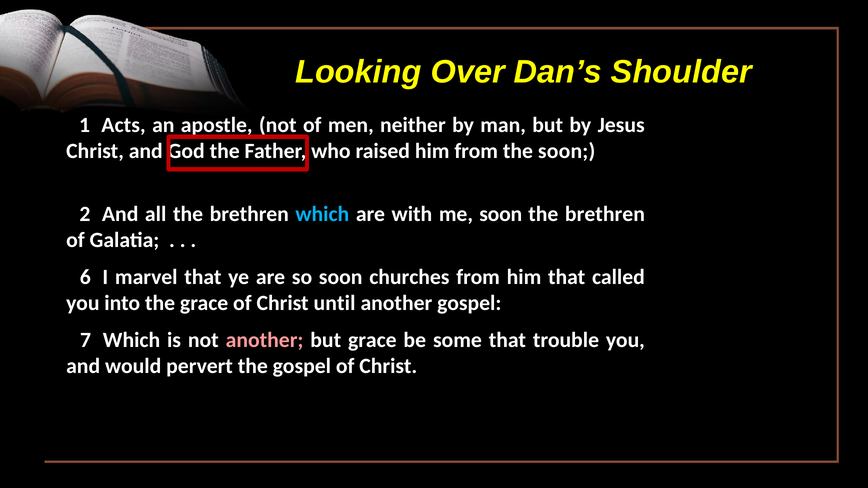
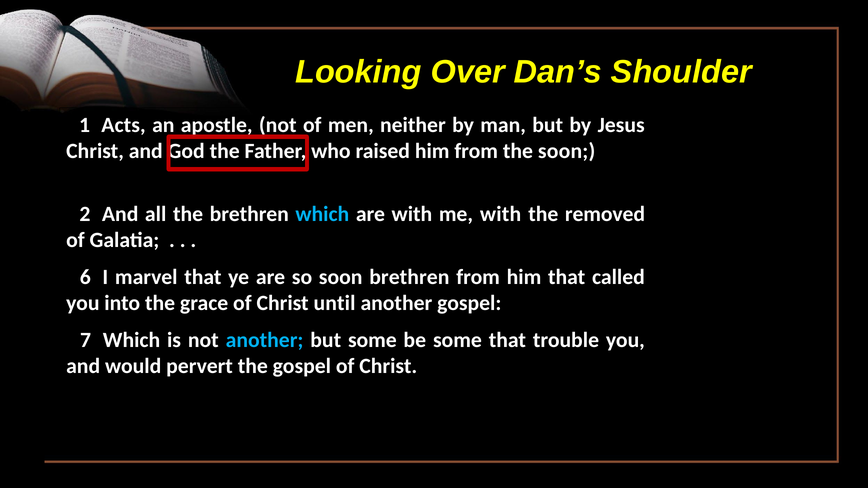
me soon: soon -> with
brethren at (605, 214): brethren -> removed
soon churches: churches -> brethren
another at (265, 340) colour: pink -> light blue
but grace: grace -> some
